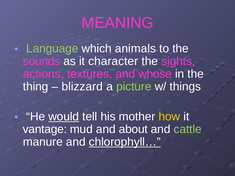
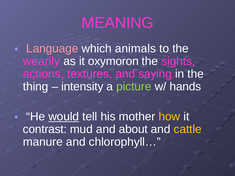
Language colour: light green -> pink
sounds: sounds -> wearily
character: character -> oxymoron
whose: whose -> saying
blizzard: blizzard -> intensity
things: things -> hands
vantage: vantage -> contrast
cattle colour: light green -> yellow
chlorophyll… underline: present -> none
